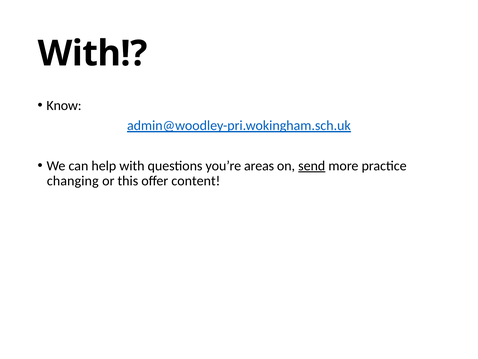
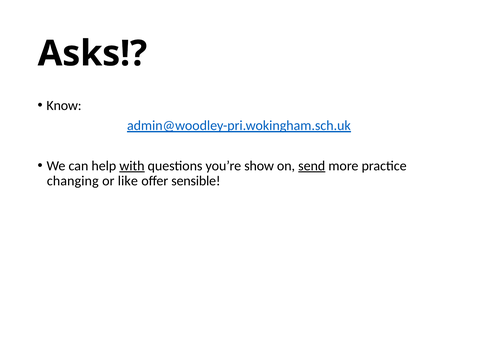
With at (92, 54): With -> Asks
with at (132, 166) underline: none -> present
areas: areas -> show
this: this -> like
content: content -> sensible
